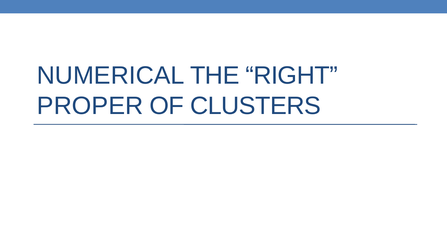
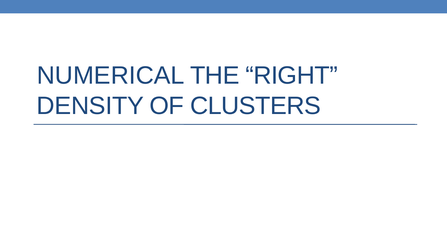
PROPER: PROPER -> DENSITY
